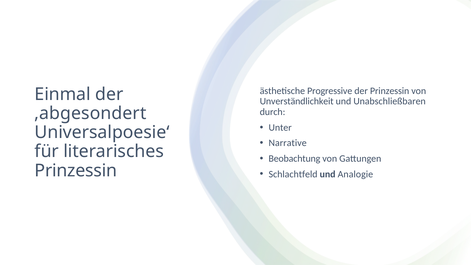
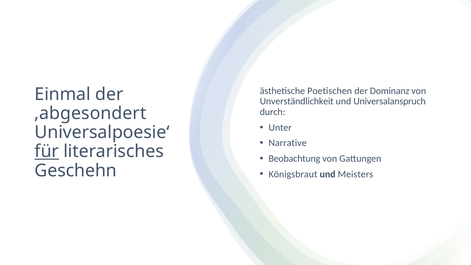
Progressive: Progressive -> Poetischen
der Prinzessin: Prinzessin -> Dominanz
Unabschließbaren: Unabschließbaren -> Universalanspruch
für underline: none -> present
Prinzessin at (76, 171): Prinzessin -> Geschehn
Schlachtfeld: Schlachtfeld -> Königsbraut
Analogie: Analogie -> Meisters
